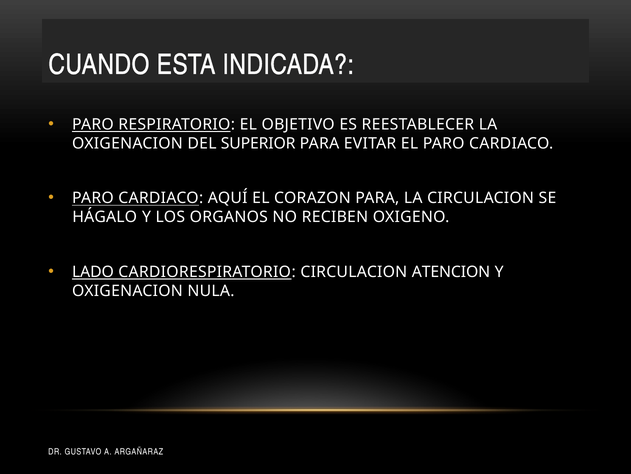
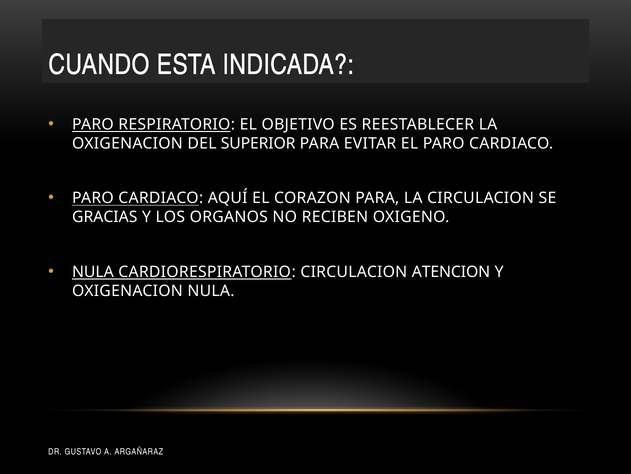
HÁGALO: HÁGALO -> GRACIAS
LADO at (93, 271): LADO -> NULA
